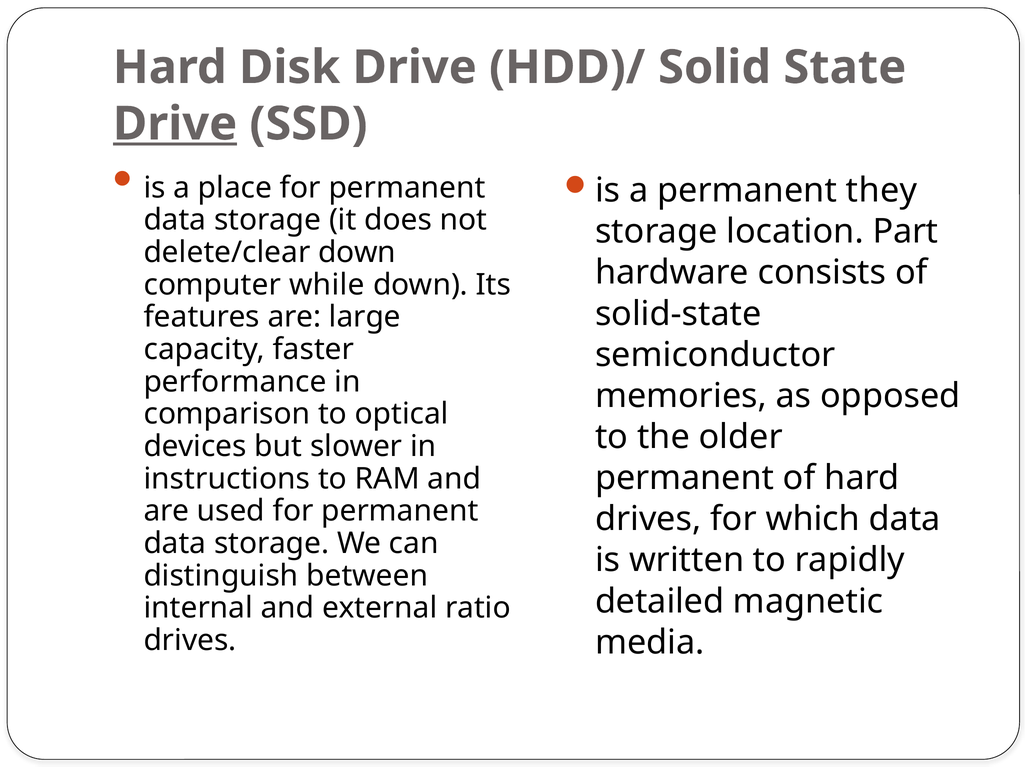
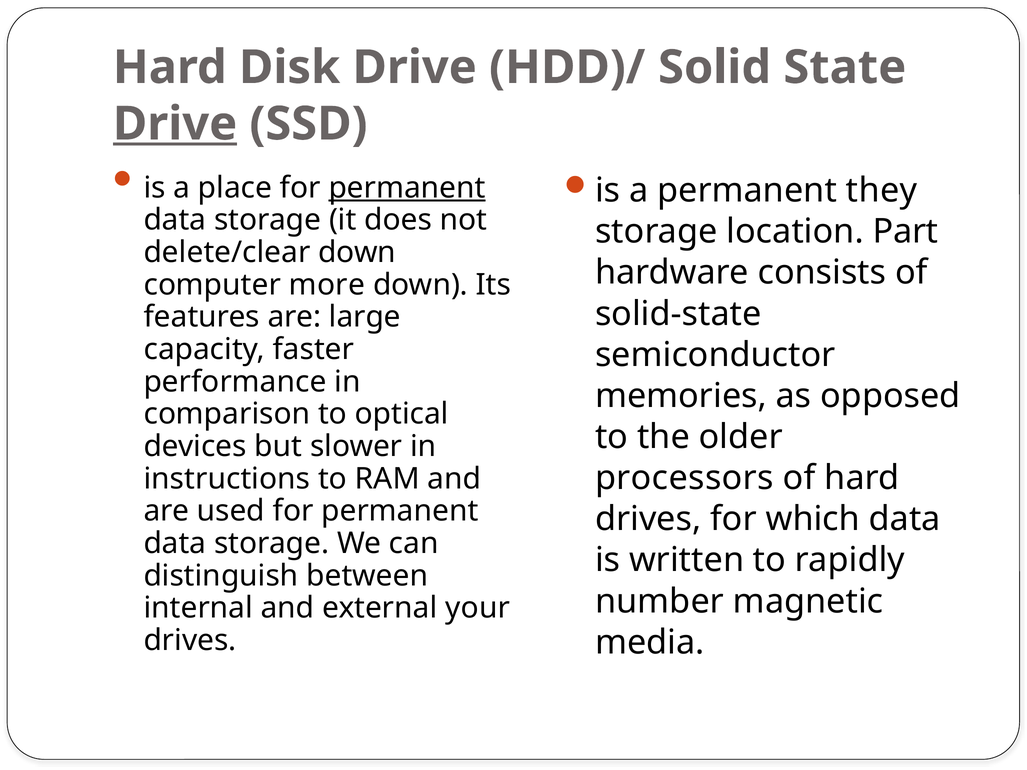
permanent at (407, 188) underline: none -> present
while: while -> more
permanent at (685, 478): permanent -> processors
detailed: detailed -> number
ratio: ratio -> your
